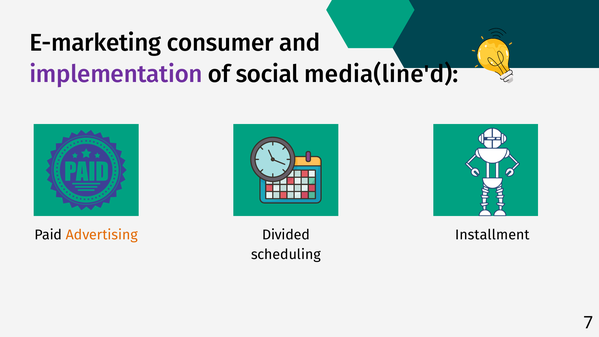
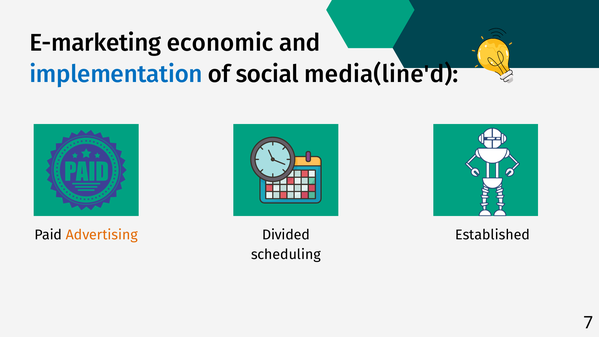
consumer: consumer -> economic
implementation colour: purple -> blue
Installment: Installment -> Established
